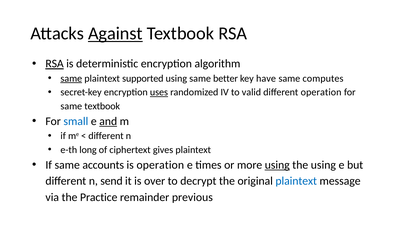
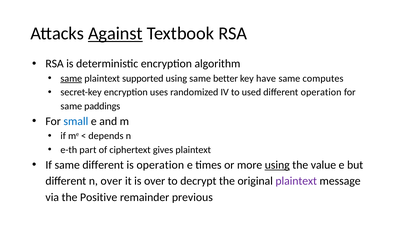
RSA at (55, 64) underline: present -> none
uses underline: present -> none
valid: valid -> used
same textbook: textbook -> paddings
and underline: present -> none
different at (106, 136): different -> depends
long: long -> part
same accounts: accounts -> different
the using: using -> value
n send: send -> over
plaintext at (296, 181) colour: blue -> purple
Practice: Practice -> Positive
